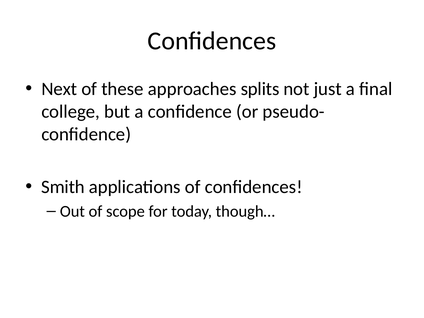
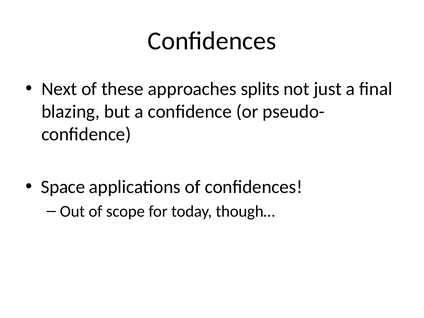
college: college -> blazing
Smith: Smith -> Space
